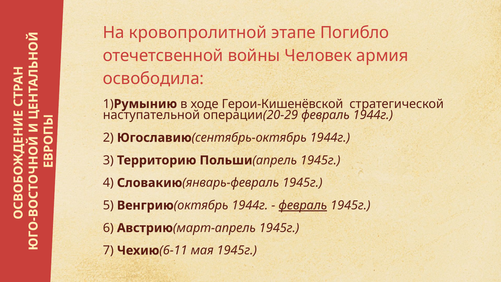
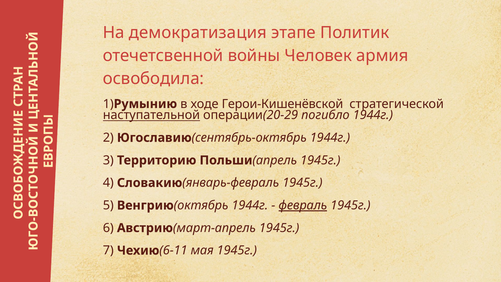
кровопролитной: кровопролитной -> демократизация
Погибло: Погибло -> Политик
наступательной underline: none -> present
операции(20-29 февраль: февраль -> погибло
